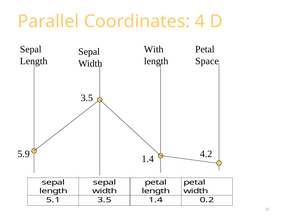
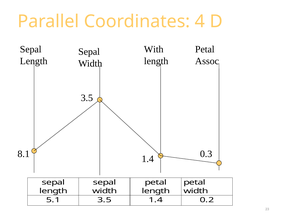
Space: Space -> Assoc
5.9: 5.9 -> 8.1
4.2: 4.2 -> 0.3
